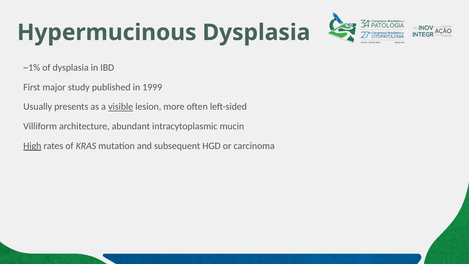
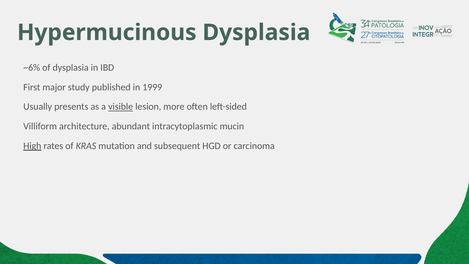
~1%: ~1% -> ~6%
